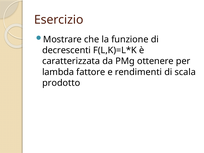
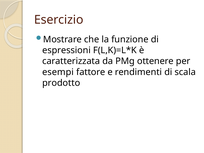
decrescenti: decrescenti -> espressioni
lambda: lambda -> esempi
